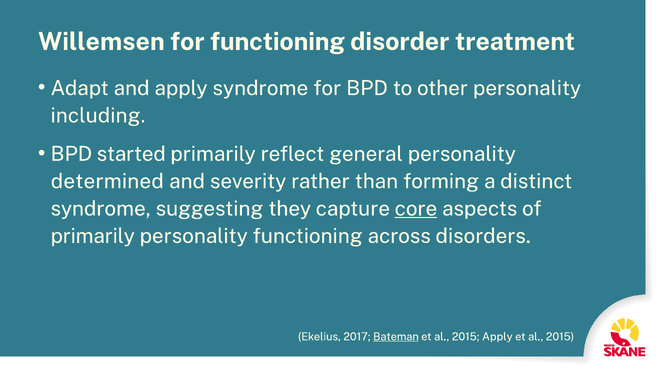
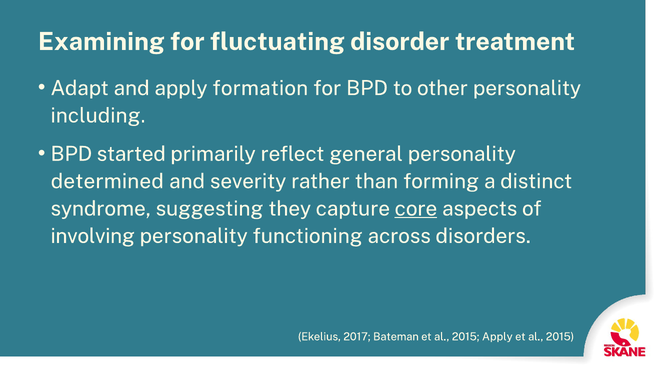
Willemsen: Willemsen -> Examining
for functioning: functioning -> fluctuating
apply syndrome: syndrome -> formation
primarily at (93, 236): primarily -> involving
Bateman underline: present -> none
